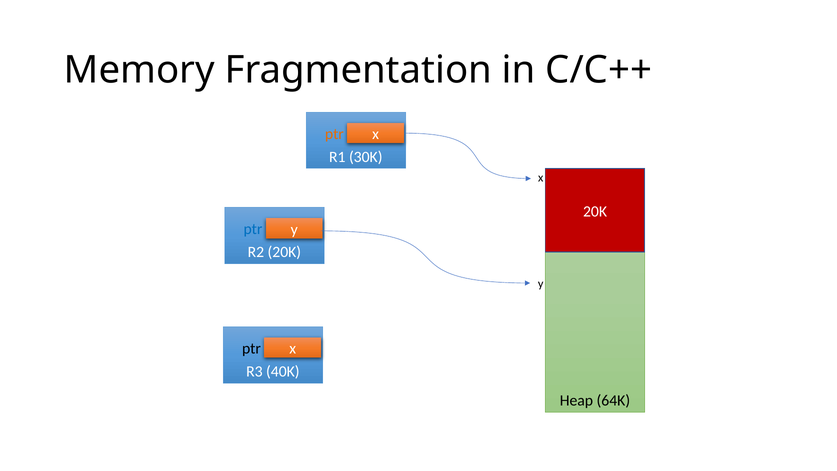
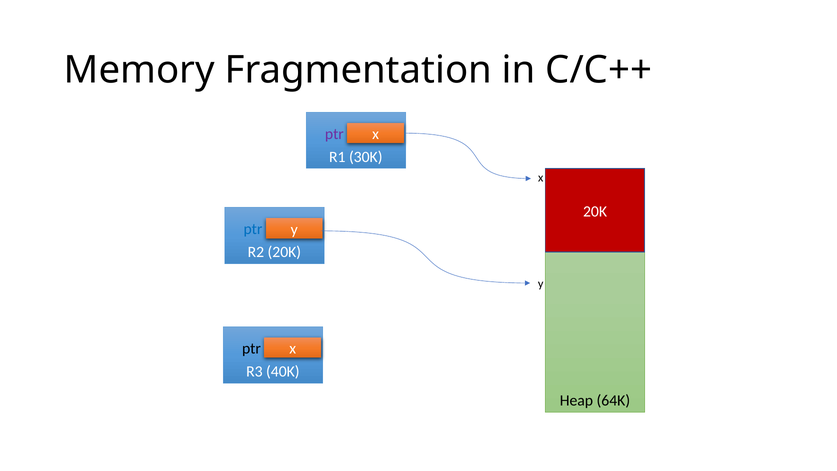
ptr at (334, 134) colour: orange -> purple
